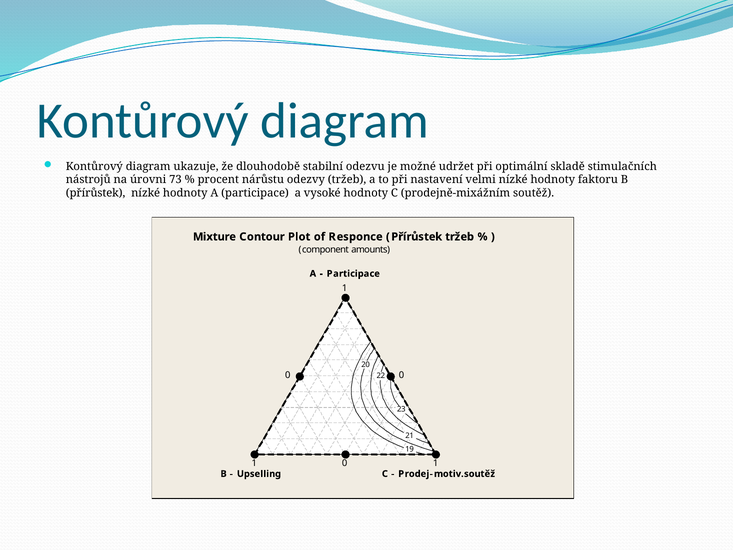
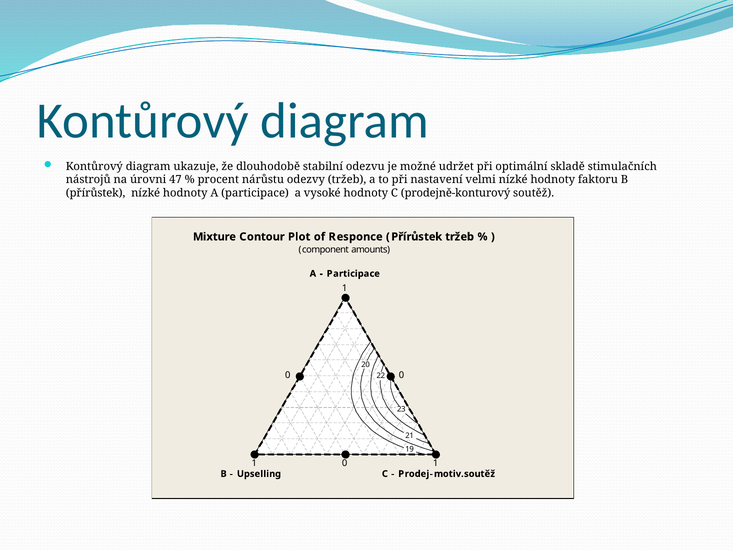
73: 73 -> 47
prodejně-mixážním: prodejně-mixážním -> prodejně-konturový
